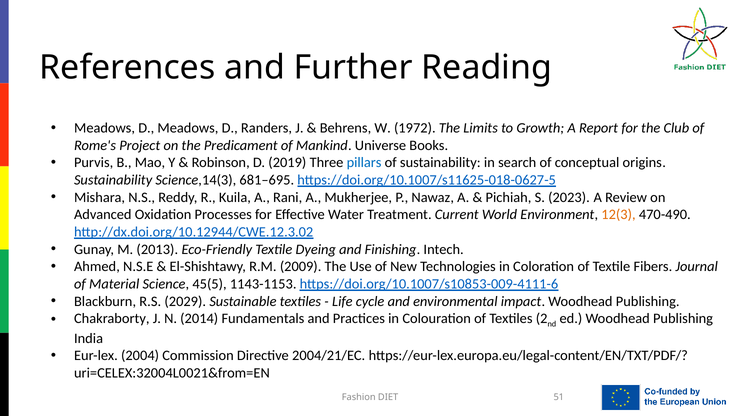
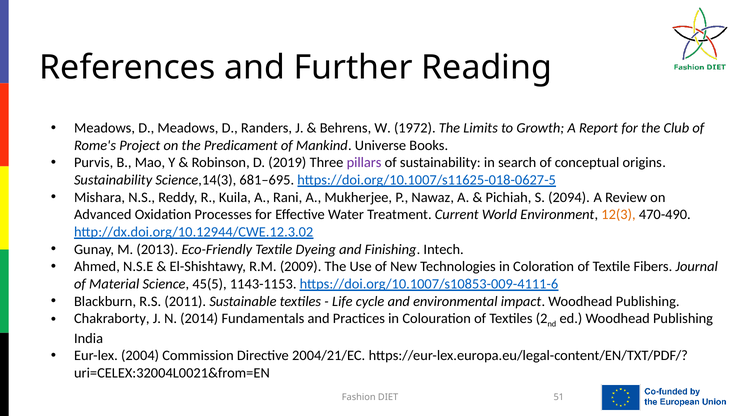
pillars colour: blue -> purple
2023: 2023 -> 2094
2029: 2029 -> 2011
